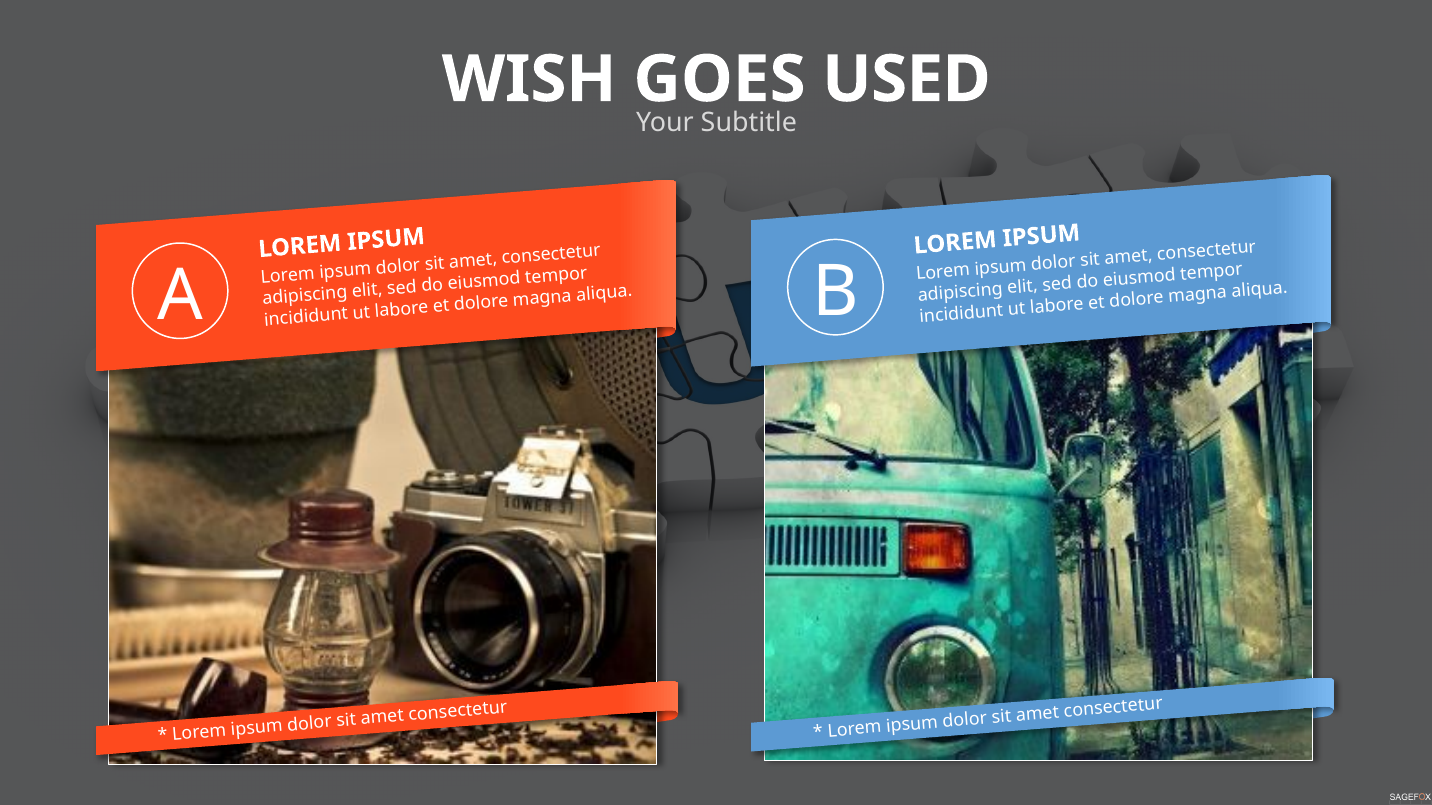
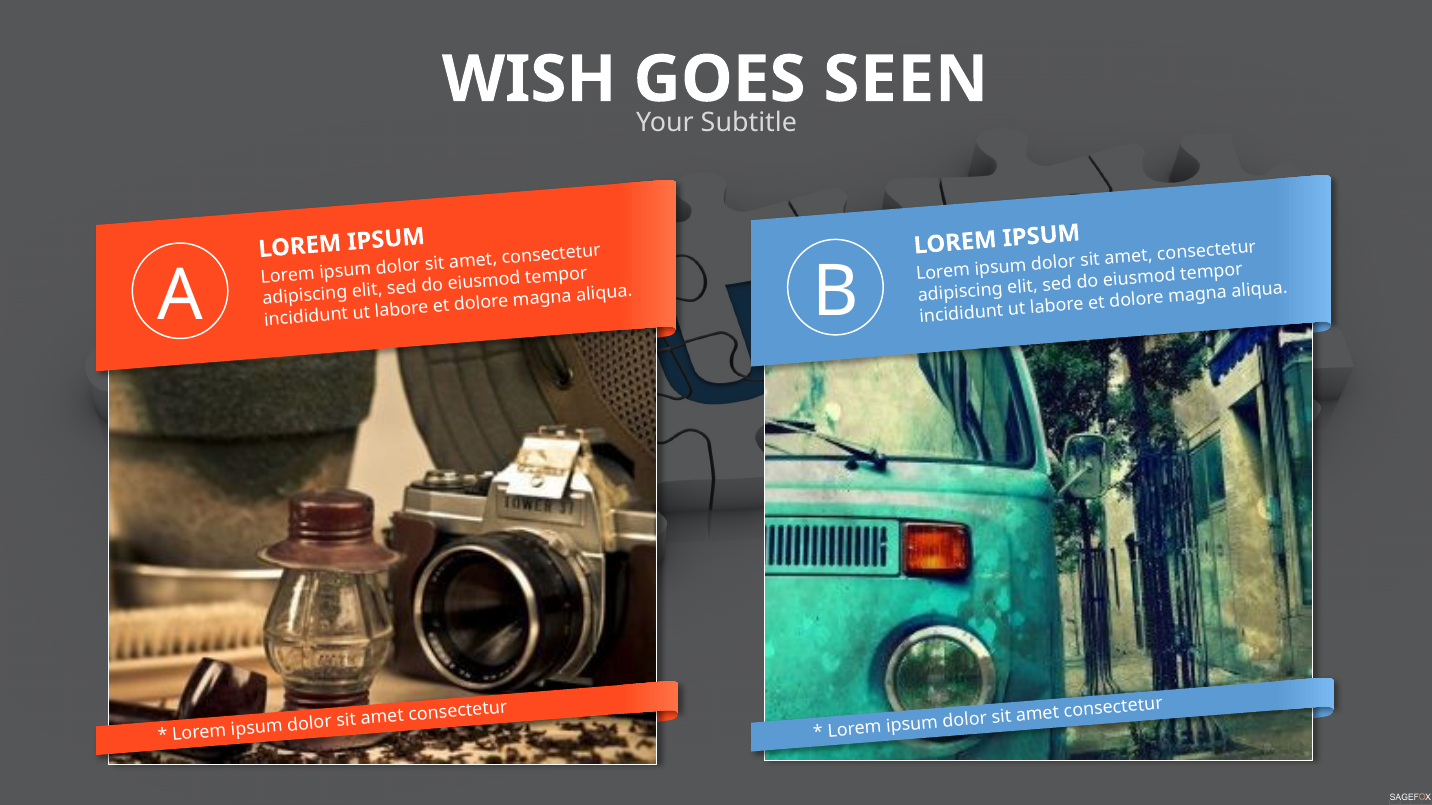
USED: USED -> SEEN
